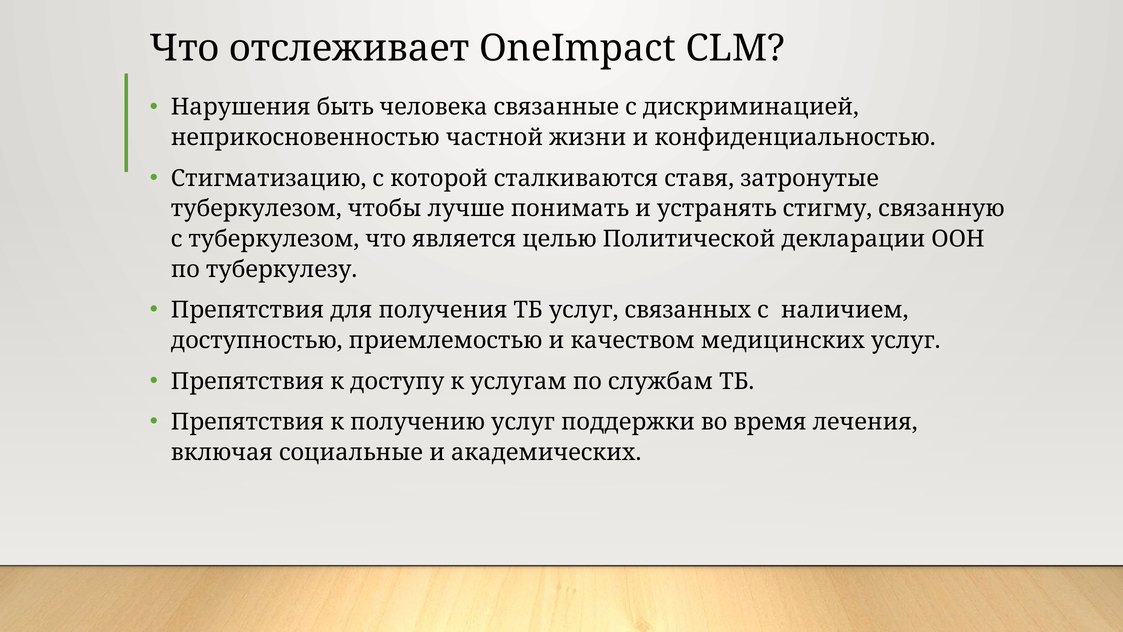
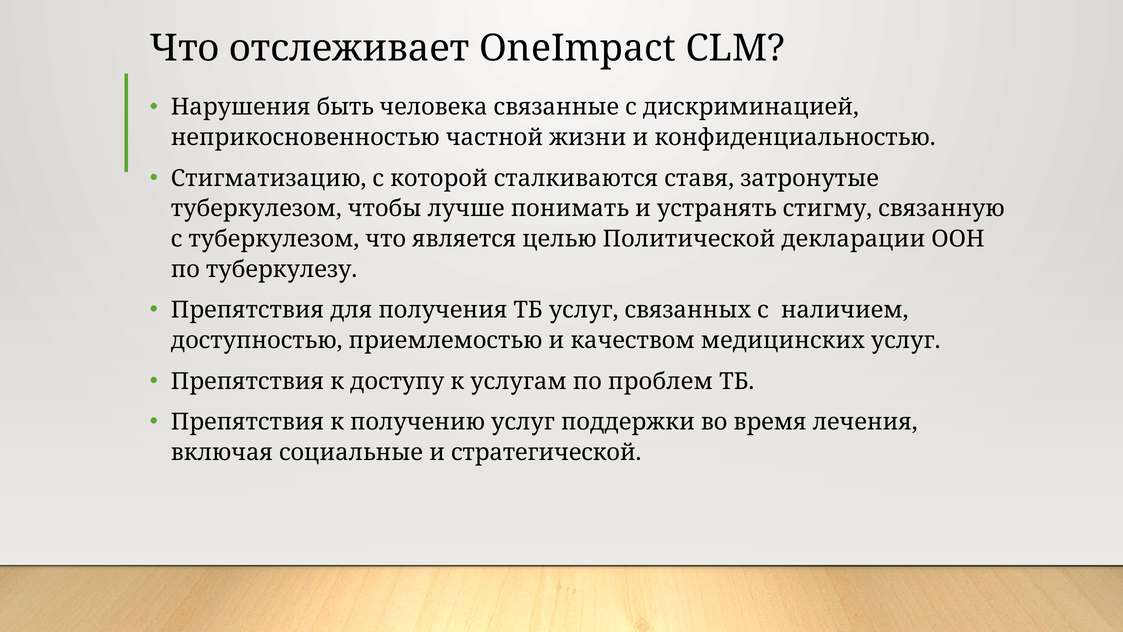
службам: службам -> проблем
академических: академических -> стратегической
